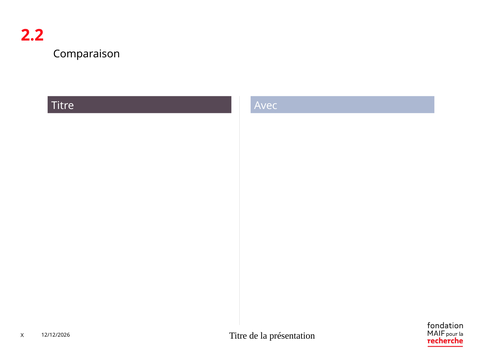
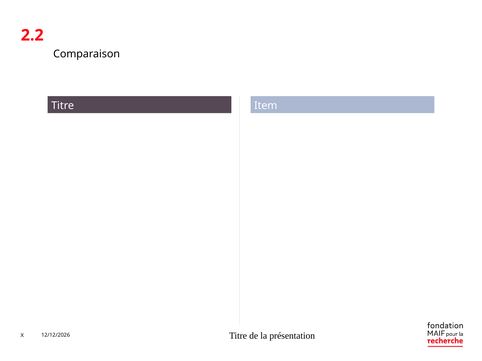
Avec: Avec -> Item
